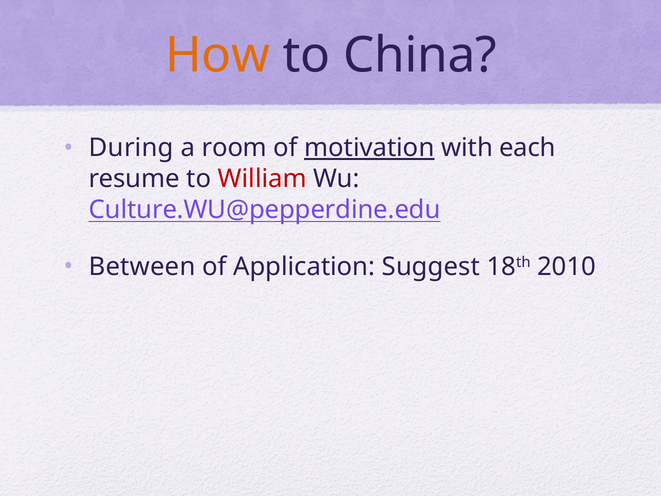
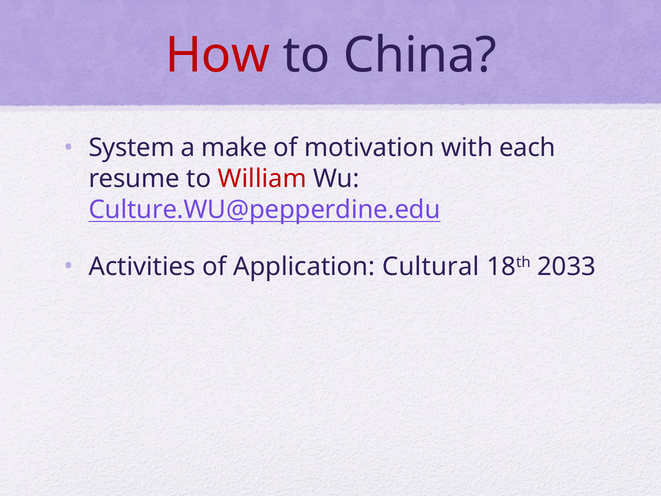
How colour: orange -> red
During: During -> System
room: room -> make
motivation underline: present -> none
Between: Between -> Activities
Suggest: Suggest -> Cultural
2010: 2010 -> 2033
